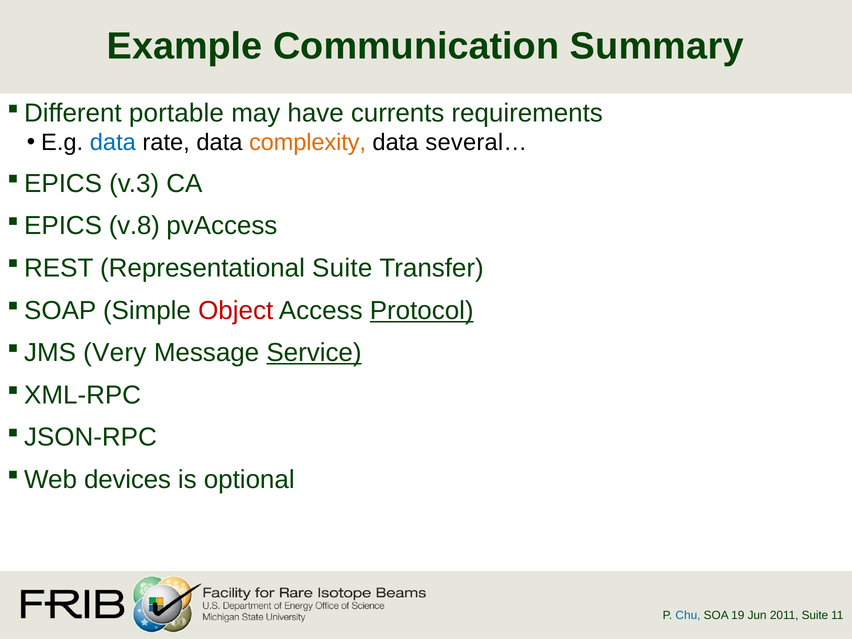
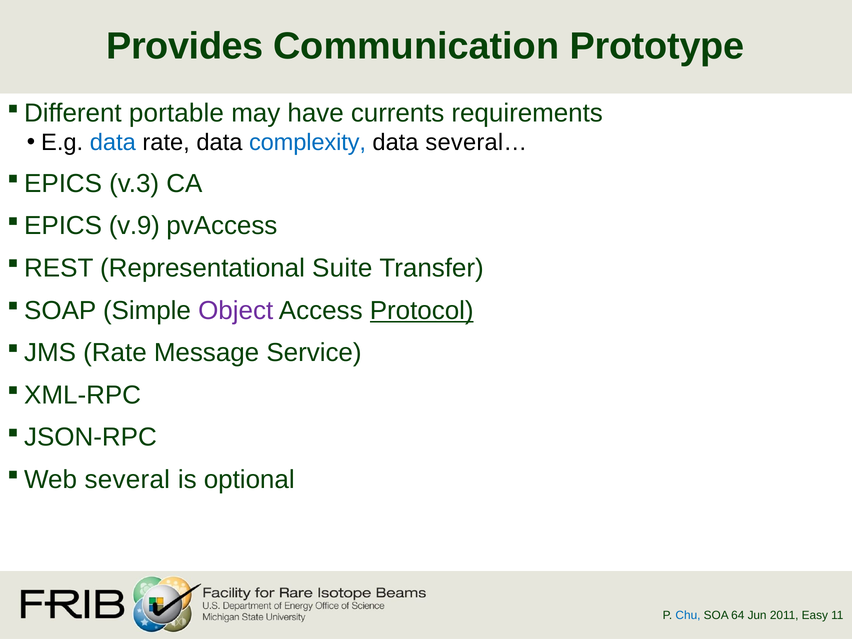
Example: Example -> Provides
Summary: Summary -> Prototype
complexity colour: orange -> blue
v.8: v.8 -> v.9
Object colour: red -> purple
Very at (115, 353): Very -> Rate
Service underline: present -> none
devices: devices -> several
19: 19 -> 64
Suite at (815, 616): Suite -> Easy
